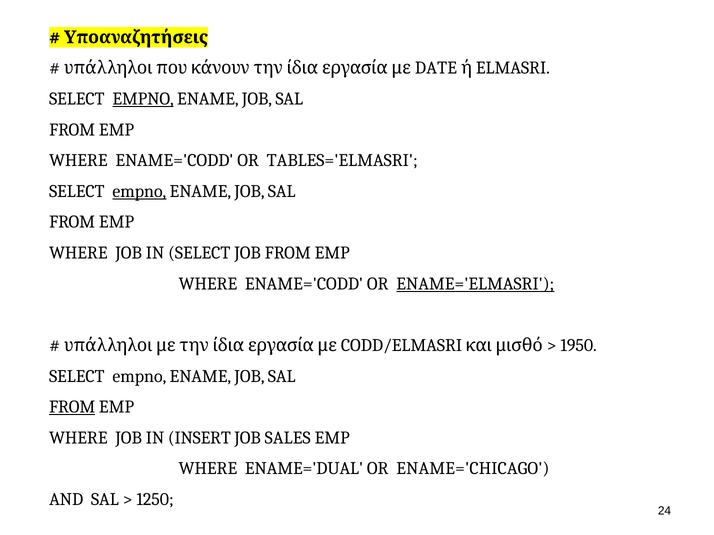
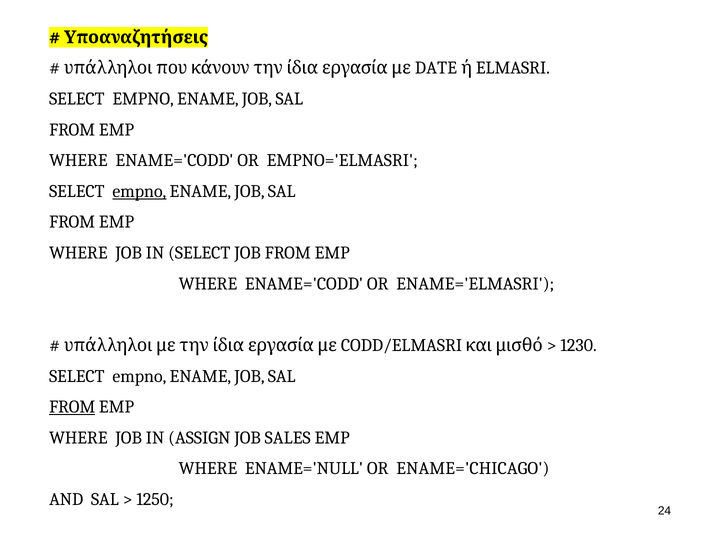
EMPNO at (143, 99) underline: present -> none
TABLES='ELMASRI: TABLES='ELMASRI -> EMPNO='ELMASRI
ENAME='ELMASRI underline: present -> none
1950: 1950 -> 1230
INSERT: INSERT -> ASSIGN
ENAME='DUAL: ENAME='DUAL -> ENAME='NULL
